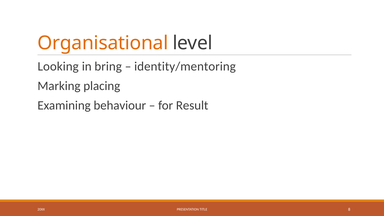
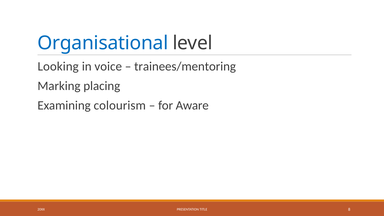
Organisational colour: orange -> blue
bring: bring -> voice
identity/mentoring: identity/mentoring -> trainees/mentoring
behaviour: behaviour -> colourism
Result: Result -> Aware
